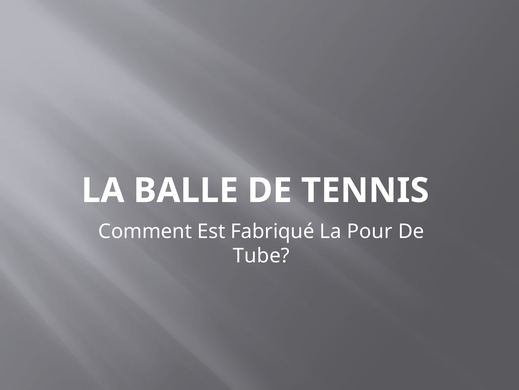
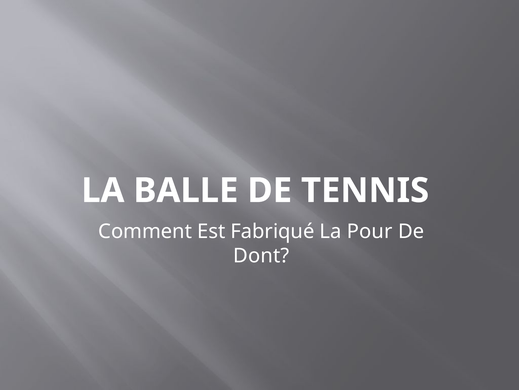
Tube: Tube -> Dont
